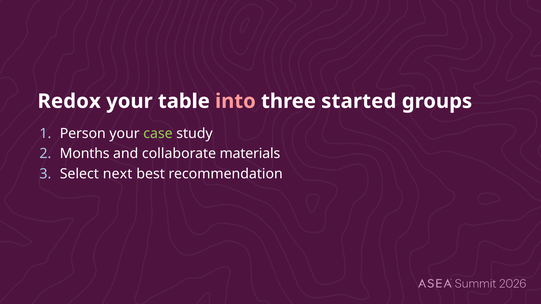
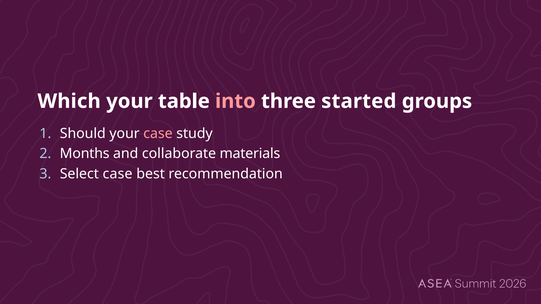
Redox: Redox -> Which
Person: Person -> Should
case at (158, 134) colour: light green -> pink
Select next: next -> case
